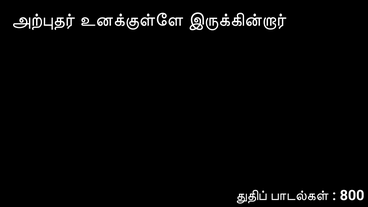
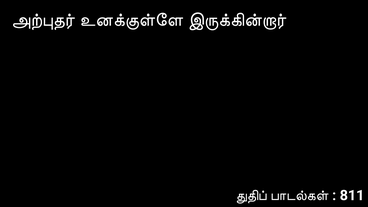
800: 800 -> 811
